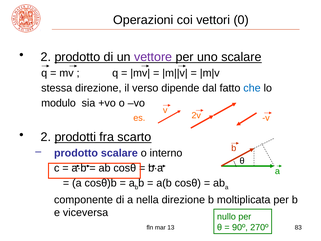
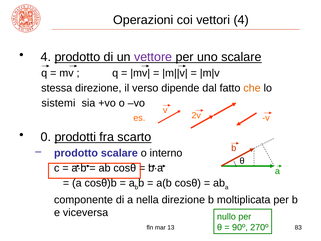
vettori 0: 0 -> 4
2 at (46, 57): 2 -> 4
che colour: blue -> orange
modulo: modulo -> sistemi
2 at (46, 137): 2 -> 0
